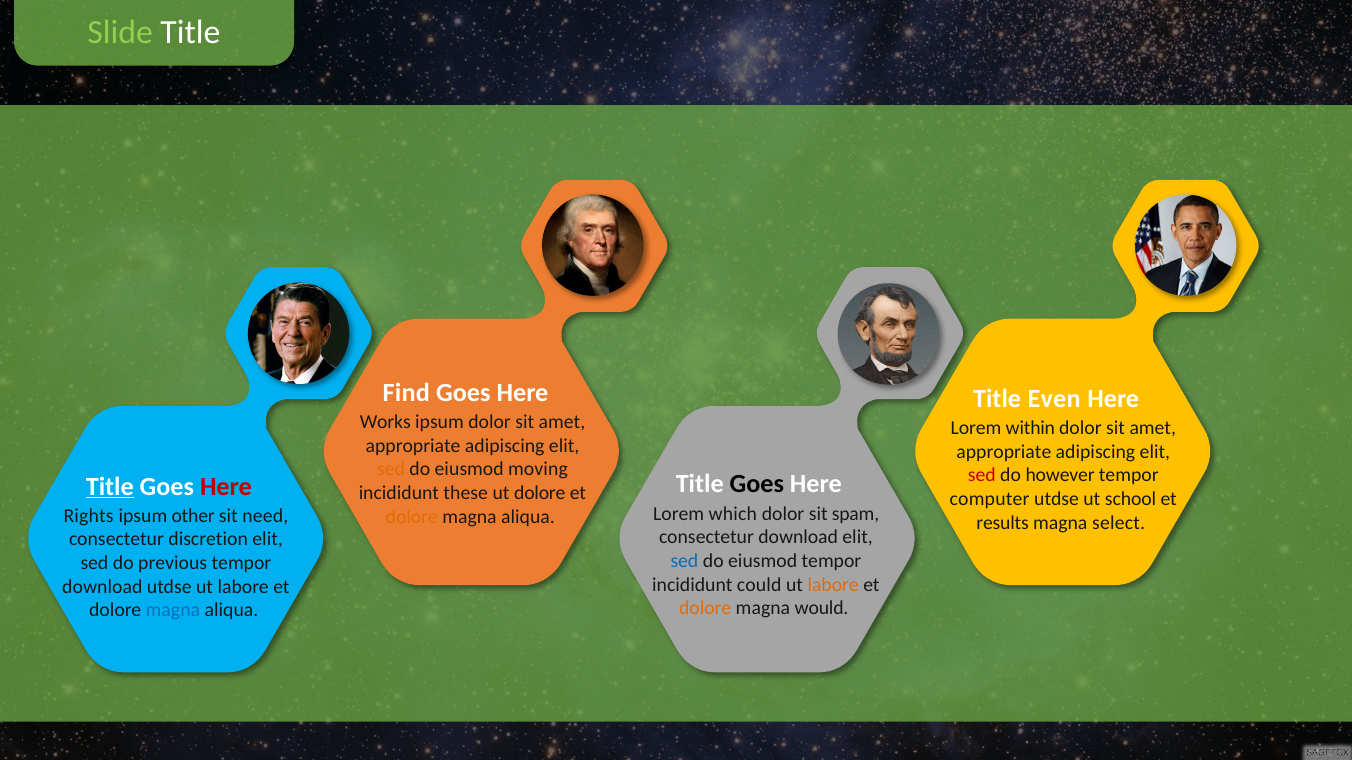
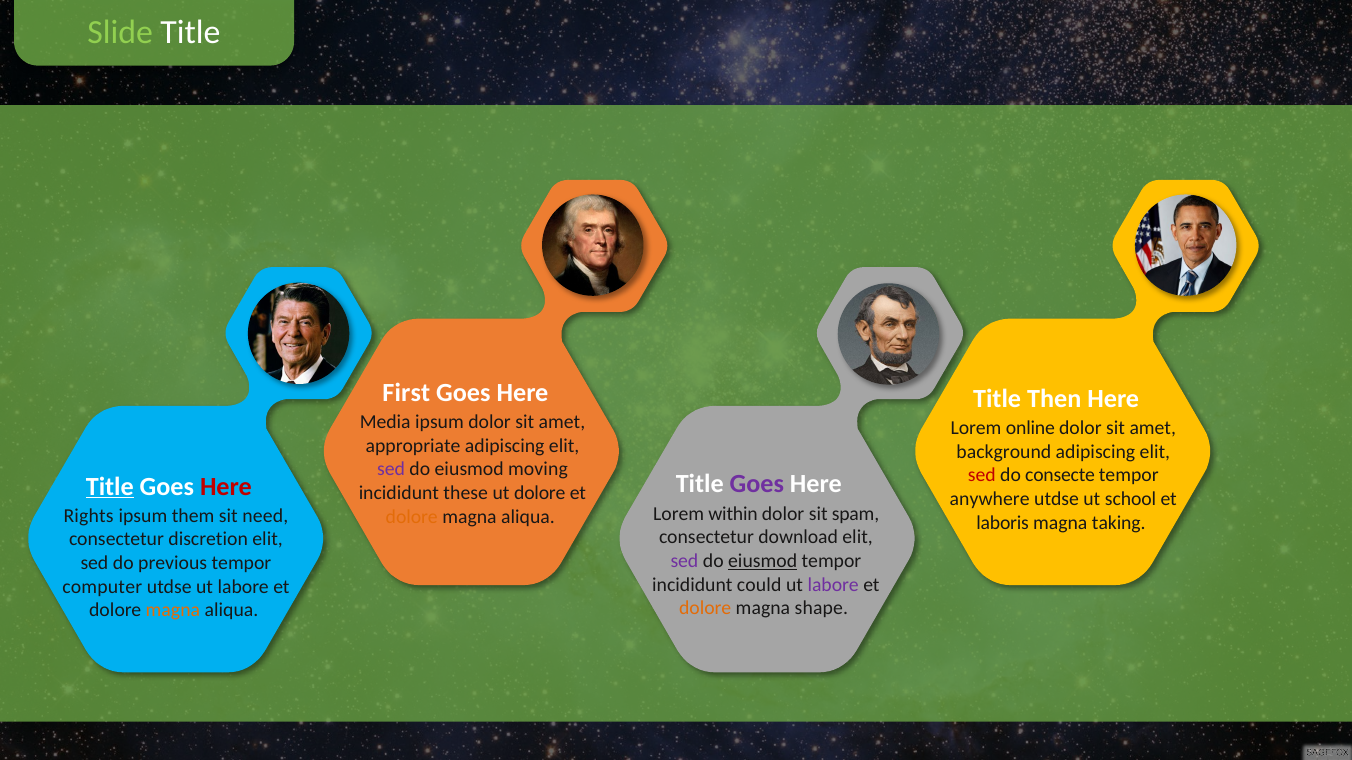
Find: Find -> First
Even: Even -> Then
Works: Works -> Media
within: within -> online
appropriate at (1004, 452): appropriate -> background
sed at (391, 470) colour: orange -> purple
however: however -> consecte
Goes at (757, 485) colour: black -> purple
computer: computer -> anywhere
which: which -> within
other: other -> them
results: results -> laboris
select: select -> taking
sed at (684, 561) colour: blue -> purple
eiusmod at (763, 561) underline: none -> present
labore at (833, 585) colour: orange -> purple
download at (102, 587): download -> computer
would: would -> shape
magna at (173, 611) colour: blue -> orange
